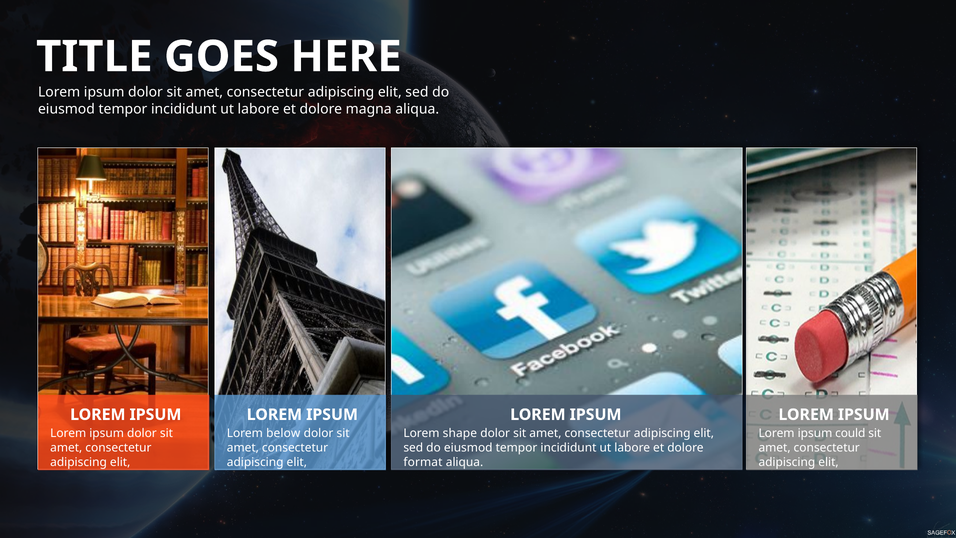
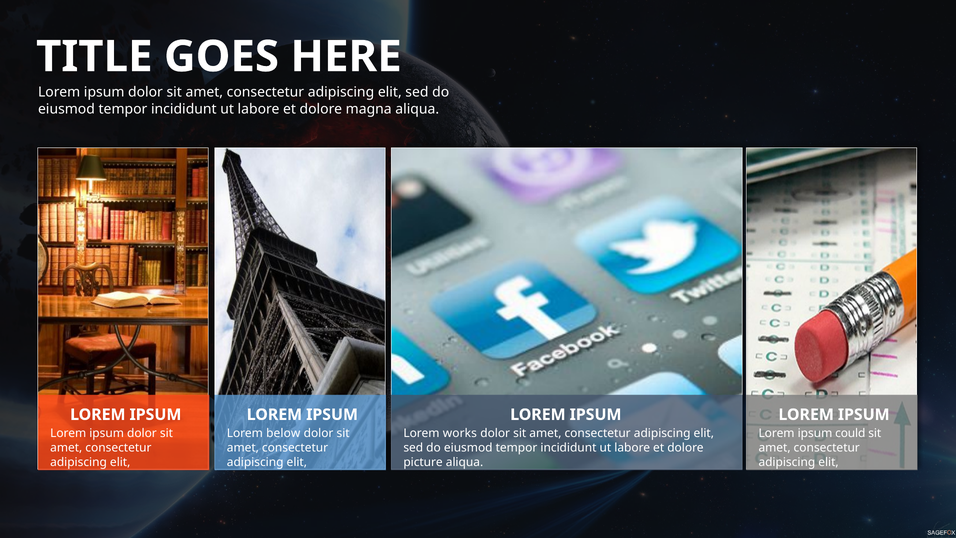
shape: shape -> works
format: format -> picture
